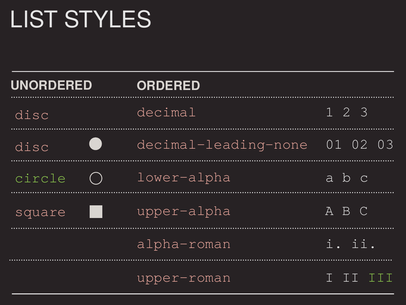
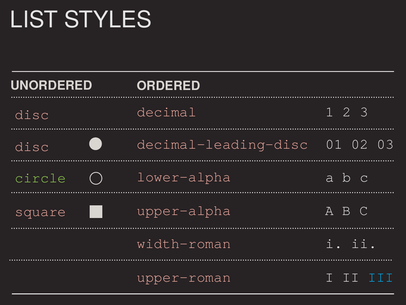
decimal-leading-none: decimal-leading-none -> decimal-leading-disc
alpha-roman: alpha-roman -> width-roman
III colour: light green -> light blue
